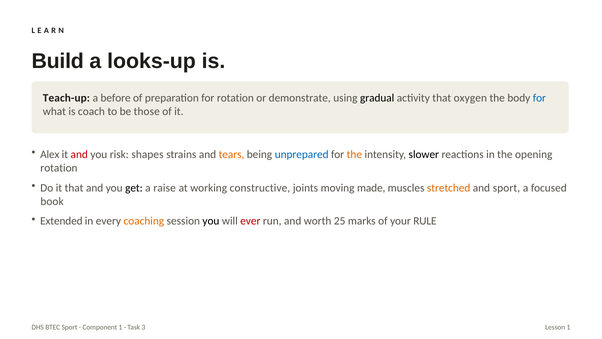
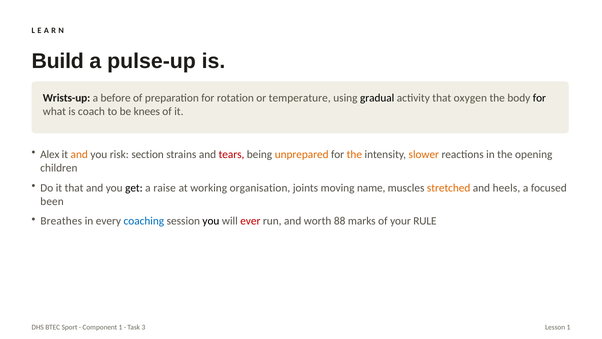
looks-up: looks-up -> pulse-up
Teach-up: Teach-up -> Wrists-up
demonstrate: demonstrate -> temperature
for at (539, 98) colour: blue -> black
those: those -> knees
and at (79, 154) colour: red -> orange
shapes: shapes -> section
tears colour: orange -> red
unprepared colour: blue -> orange
slower colour: black -> orange
rotation at (59, 168): rotation -> children
constructive: constructive -> organisation
made: made -> name
and sport: sport -> heels
book: book -> been
Extended: Extended -> Breathes
coaching colour: orange -> blue
25: 25 -> 88
